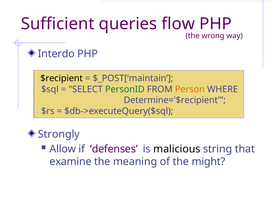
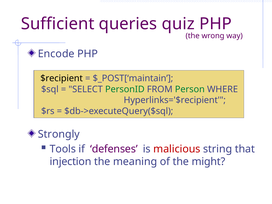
flow: flow -> quiz
Interdo: Interdo -> Encode
Person colour: orange -> green
Determine='$recipient: Determine='$recipient -> Hyperlinks='$recipient
Allow: Allow -> Tools
malicious colour: black -> red
examine: examine -> injection
